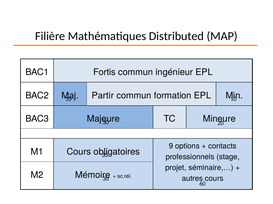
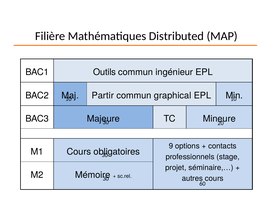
Fortis: Fortis -> Outils
formation: formation -> graphical
